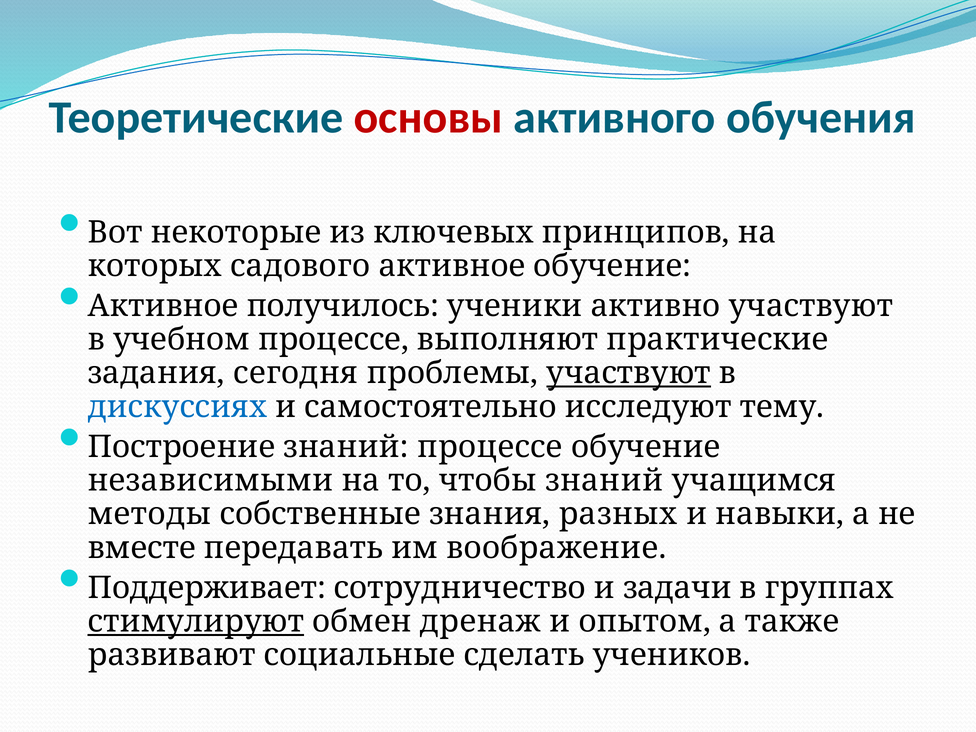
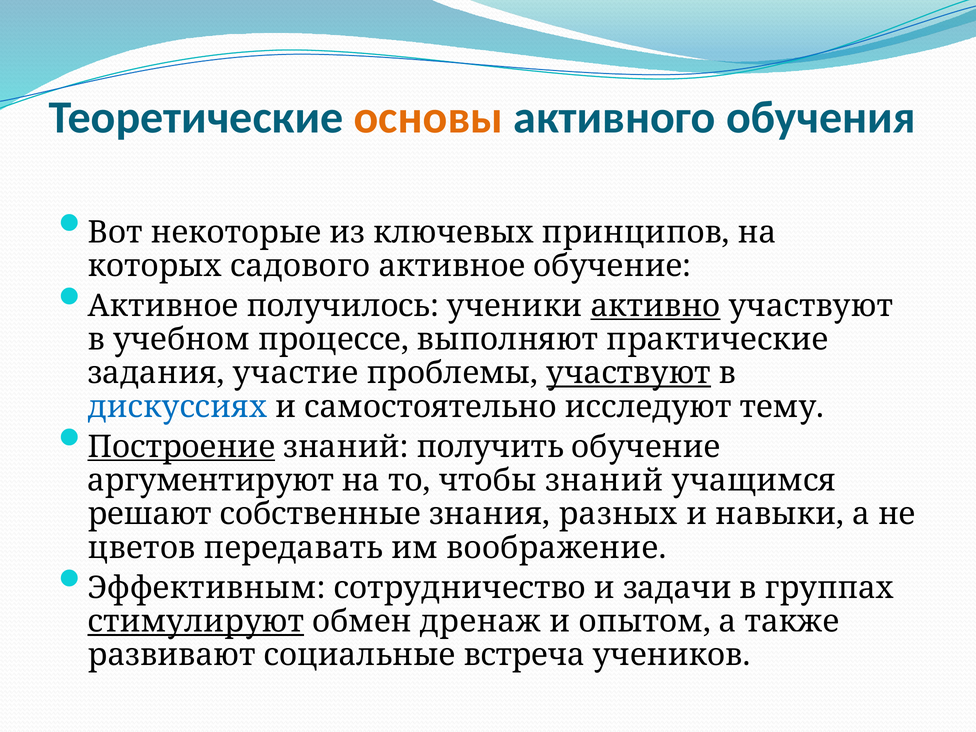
основы colour: red -> orange
активно underline: none -> present
сегодня: сегодня -> участие
Построение underline: none -> present
знаний процессе: процессе -> получить
независимыми: независимыми -> аргументируют
методы: методы -> решают
вместе: вместе -> цветов
Поддерживает: Поддерживает -> Эффективным
сделать: сделать -> встреча
